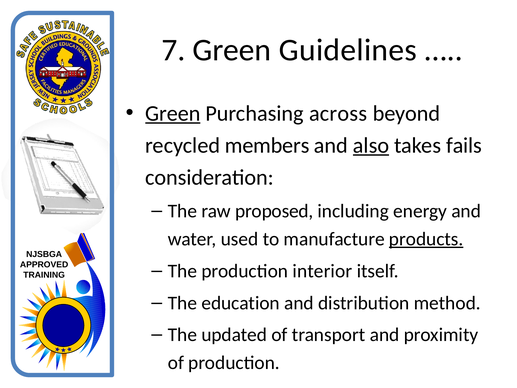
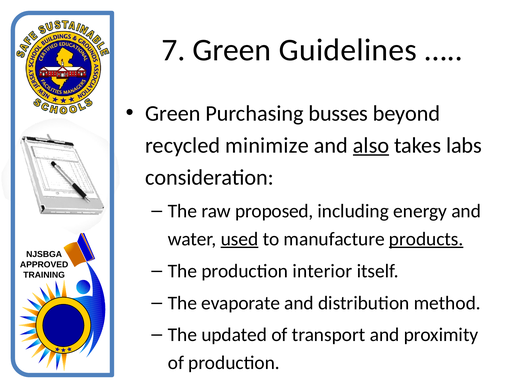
Green at (173, 113) underline: present -> none
across: across -> busses
members: members -> minimize
fails: fails -> labs
used underline: none -> present
education: education -> evaporate
